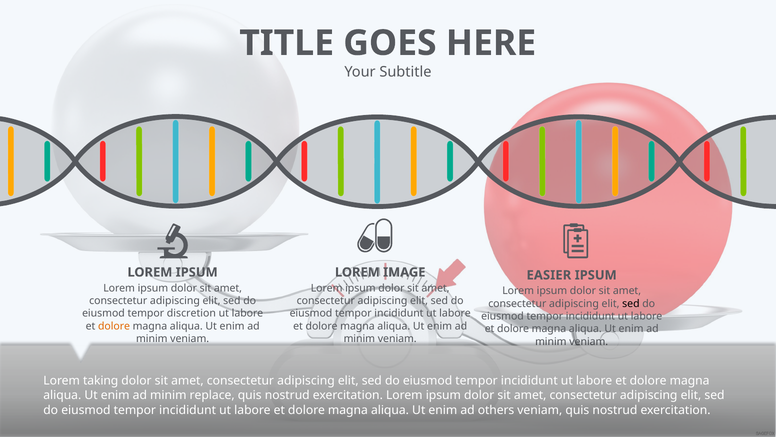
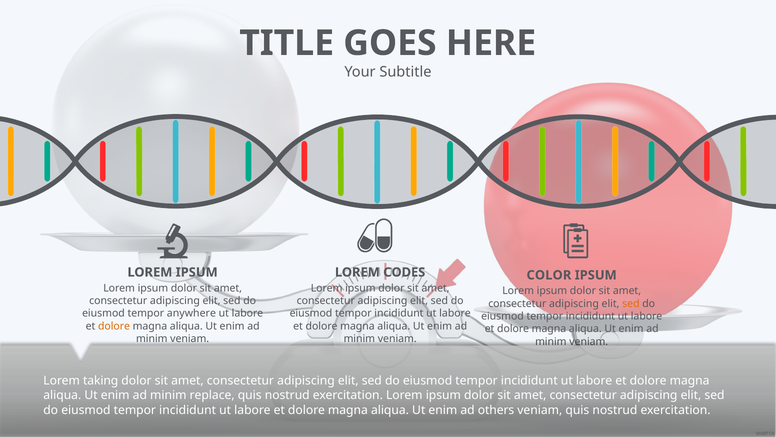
IMAGE: IMAGE -> CODES
EASIER: EASIER -> COLOR
sed at (631, 303) colour: black -> orange
discretion: discretion -> anywhere
